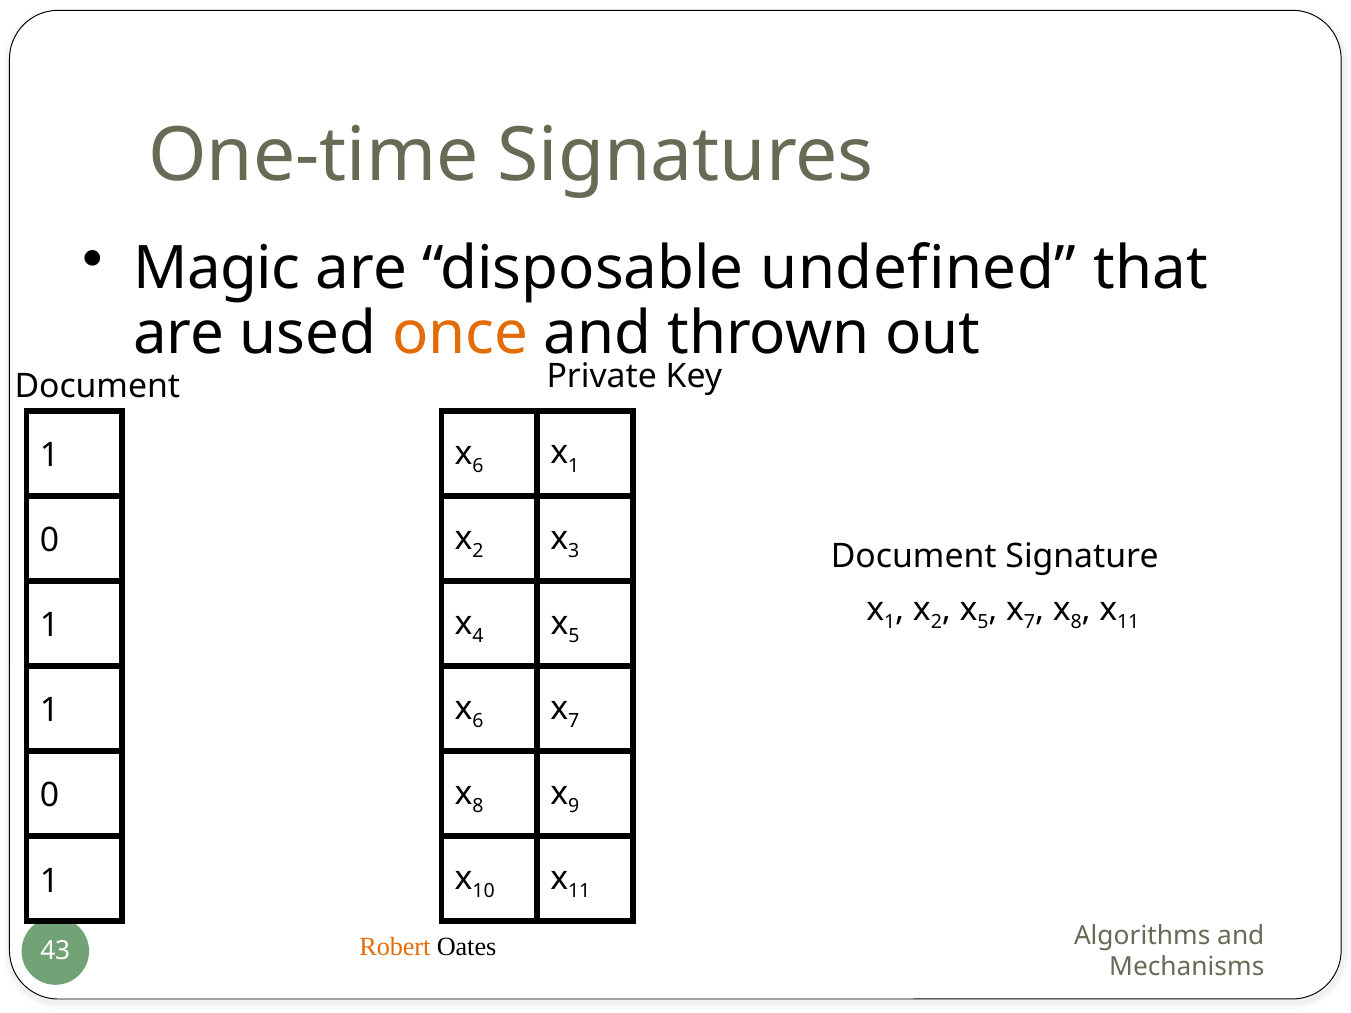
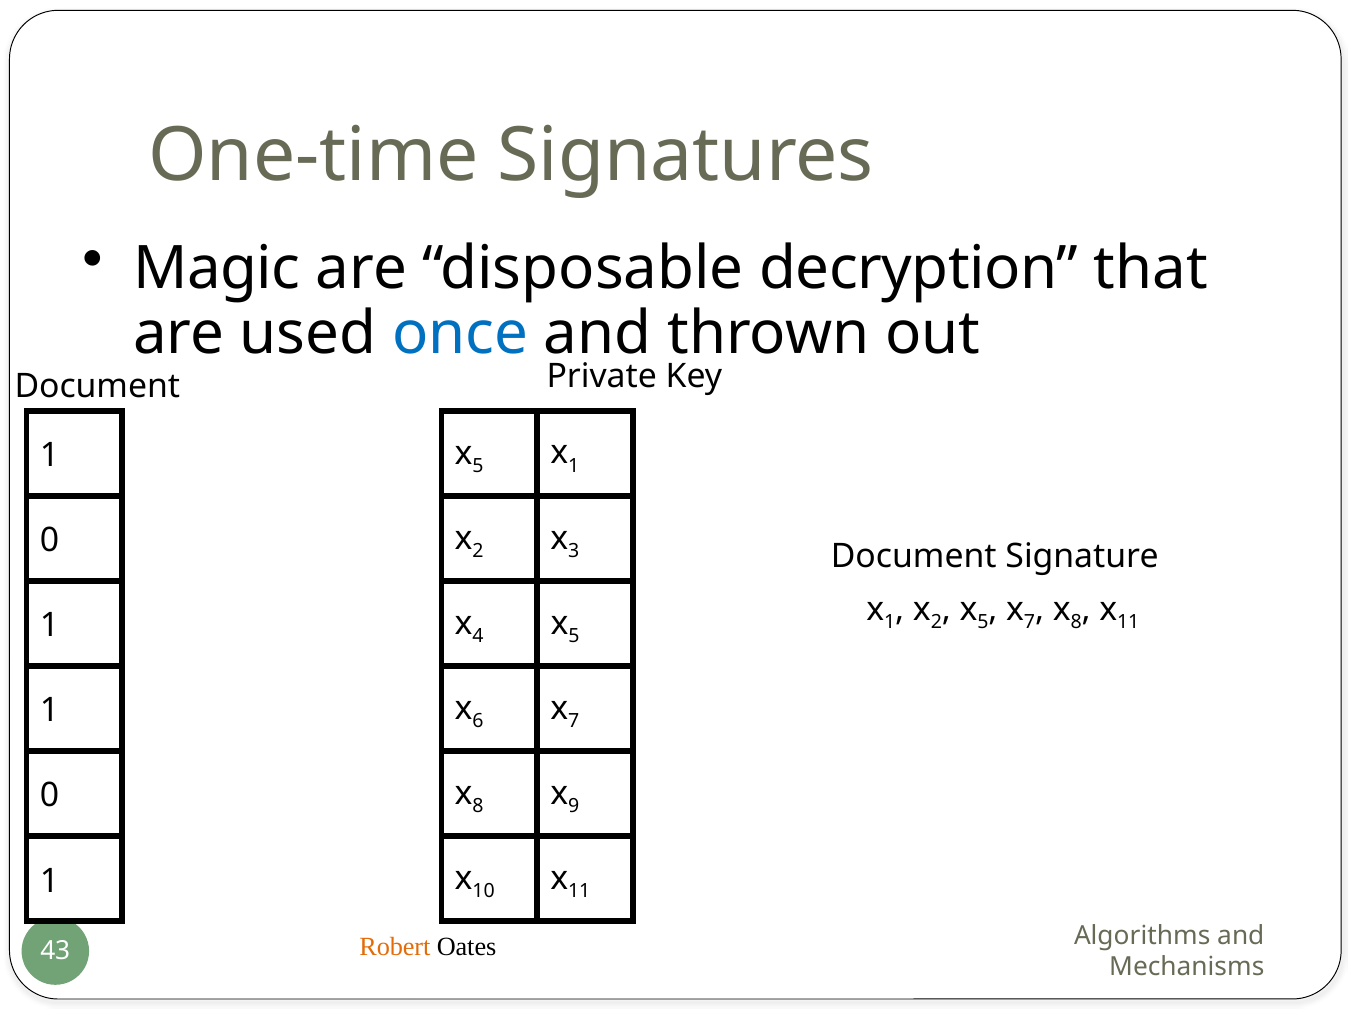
undefined: undefined -> decryption
once colour: orange -> blue
6 at (478, 466): 6 -> 5
